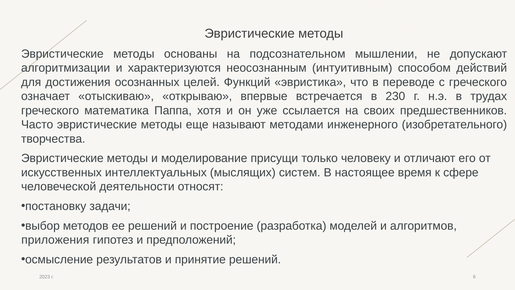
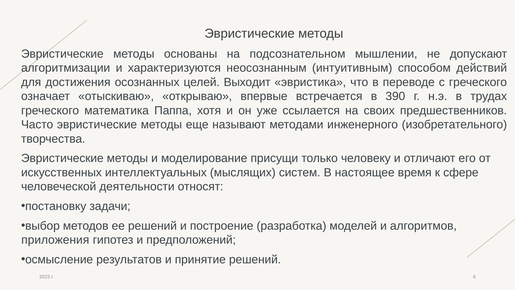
Функций: Функций -> Выходит
230: 230 -> 390
